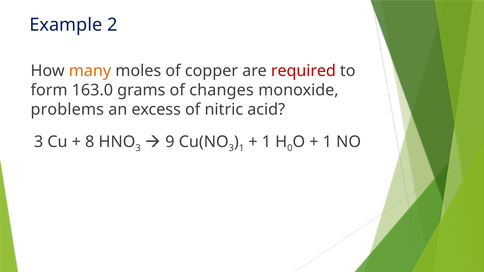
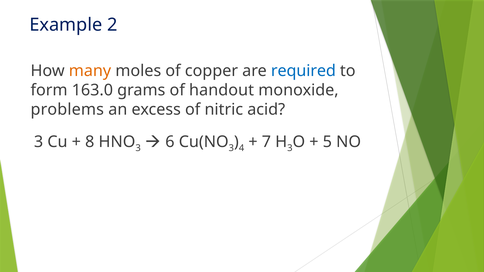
required colour: red -> blue
changes: changes -> handout
9: 9 -> 6
1 at (242, 148): 1 -> 4
1 at (266, 142): 1 -> 7
0 at (290, 148): 0 -> 3
1 at (327, 142): 1 -> 5
